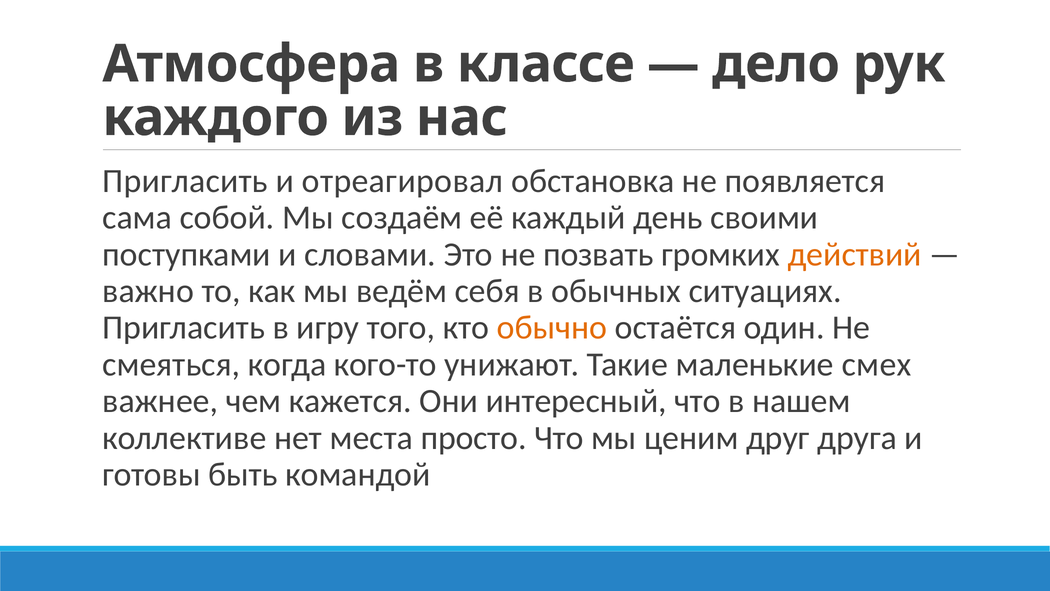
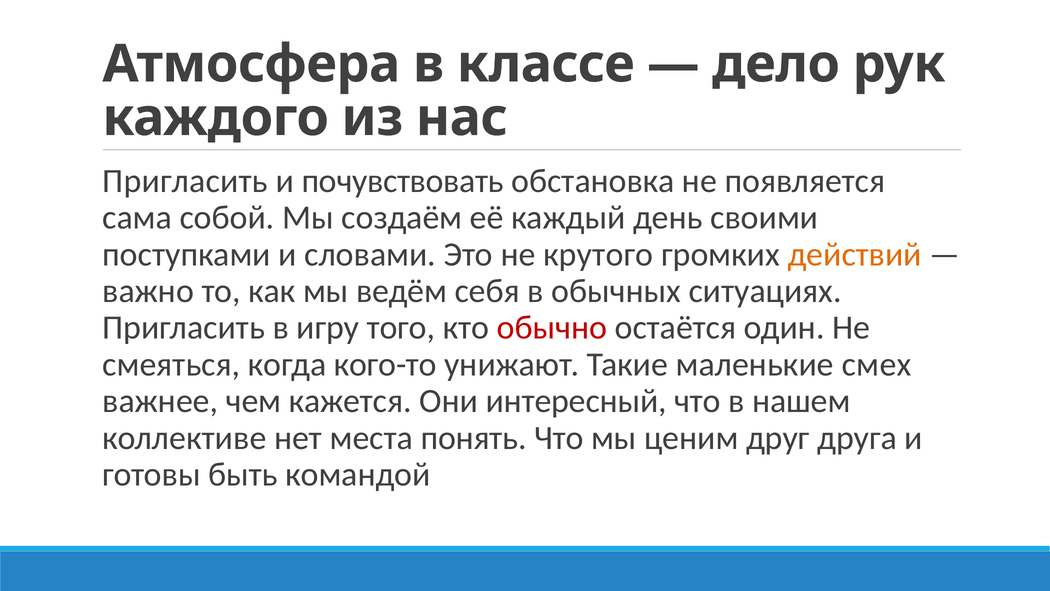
отреагировал: отреагировал -> почувствовать
позвать: позвать -> крутого
обычно colour: orange -> red
просто: просто -> понять
